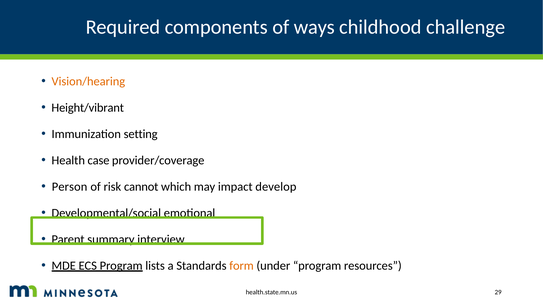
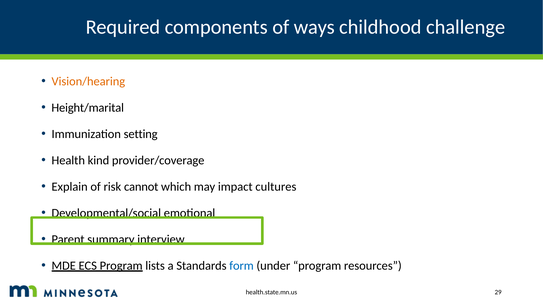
Height/vibrant: Height/vibrant -> Height/marital
case: case -> kind
Person: Person -> Explain
develop: develop -> cultures
form colour: orange -> blue
